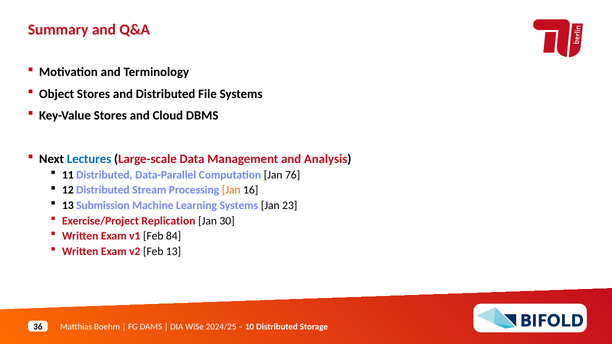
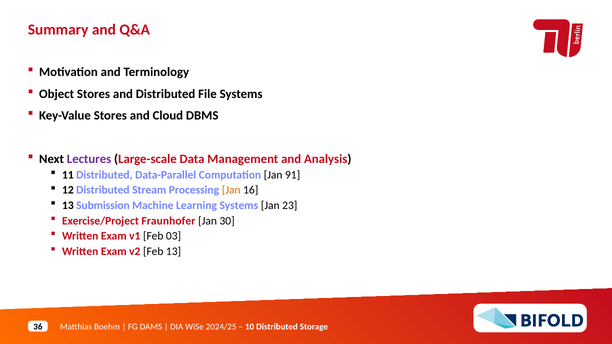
Lectures colour: blue -> purple
76: 76 -> 91
Replication: Replication -> Fraunhofer
84: 84 -> 03
